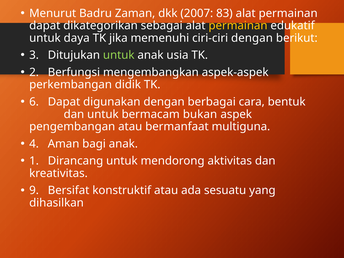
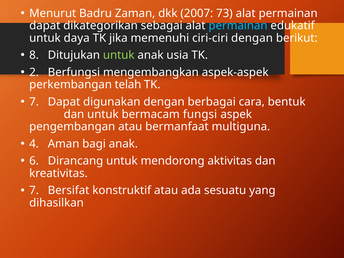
83: 83 -> 73
permainan at (238, 26) colour: yellow -> light blue
3: 3 -> 8
didik: didik -> telah
6 at (34, 102): 6 -> 7
bukan: bukan -> fungsi
1: 1 -> 6
9 at (34, 190): 9 -> 7
